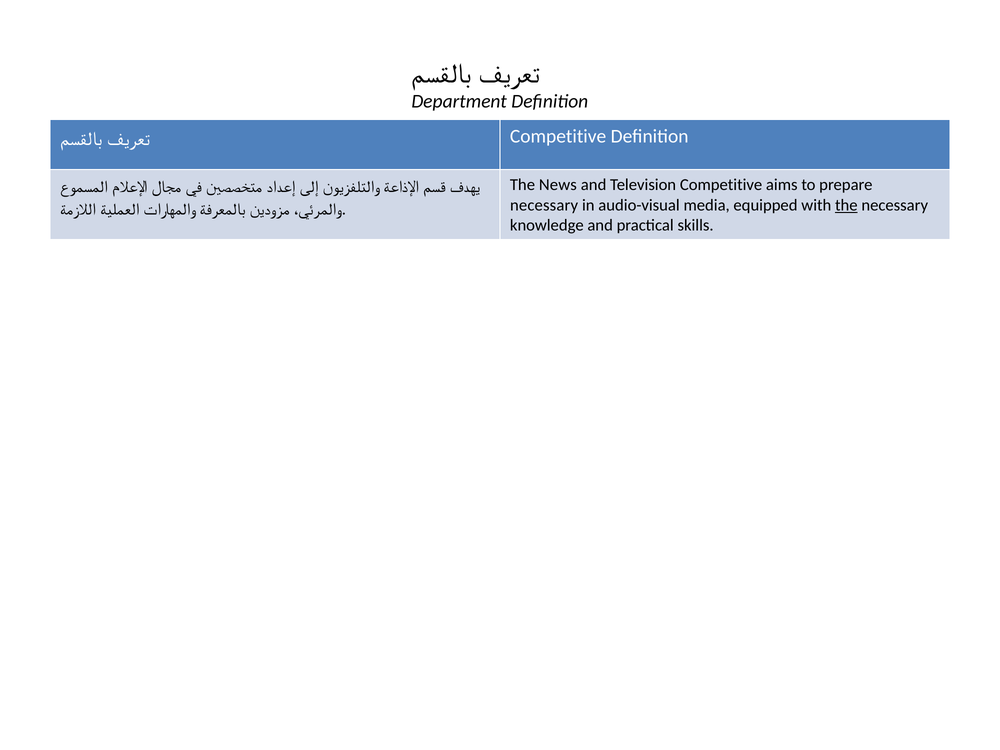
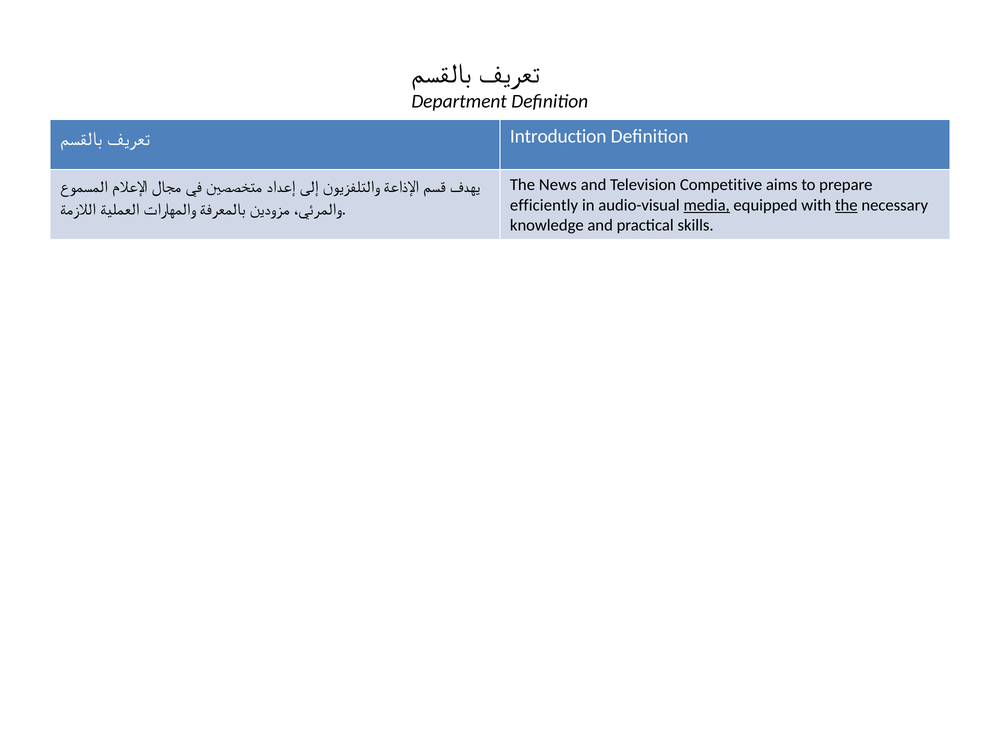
Competitive at (558, 137): Competitive -> Introduction
necessary at (544, 205): necessary -> efficiently
media underline: none -> present
